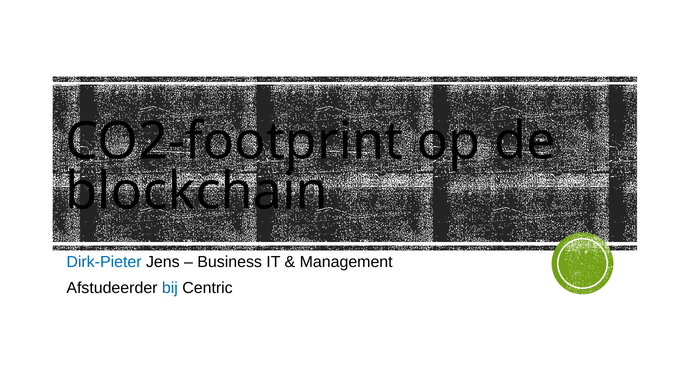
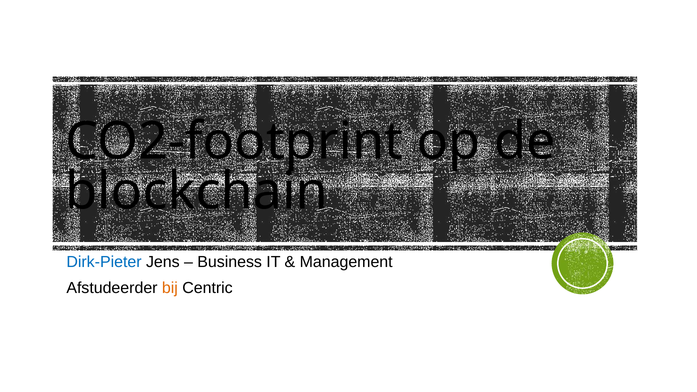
bij colour: blue -> orange
